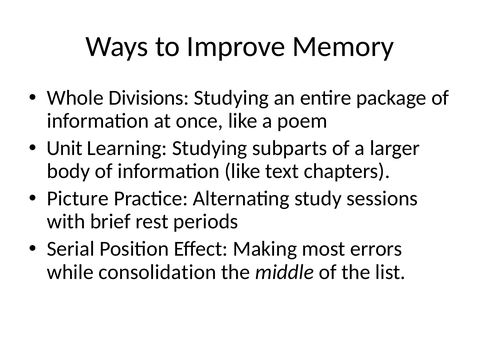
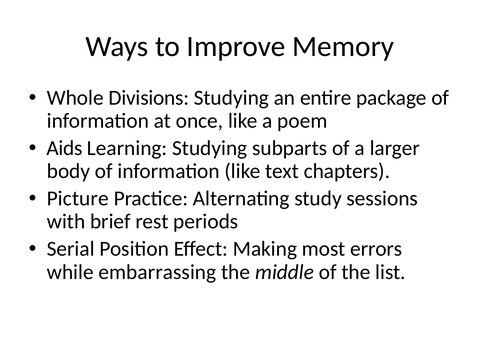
Unit: Unit -> Aids
consolidation: consolidation -> embarrassing
